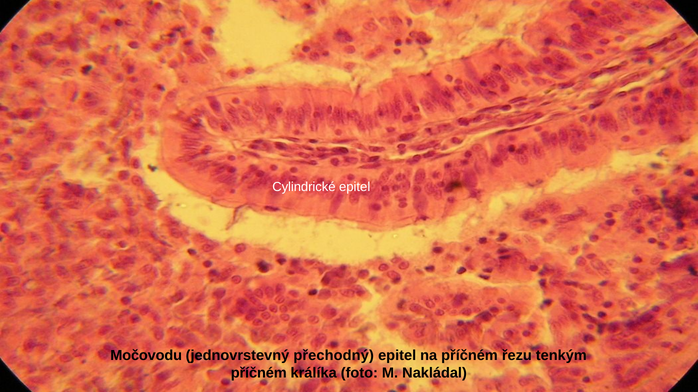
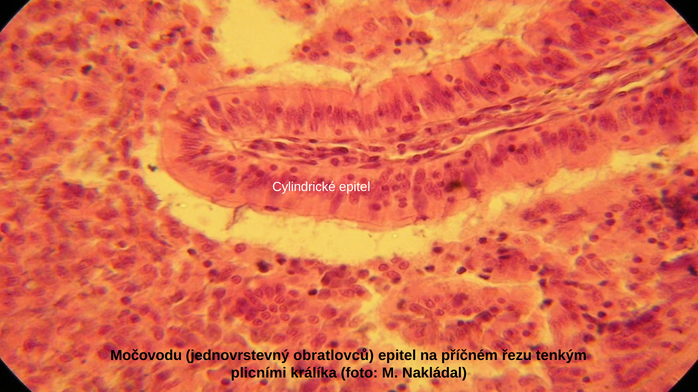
přechodný: přechodný -> obratlovců
příčném at (259, 373): příčném -> plicními
